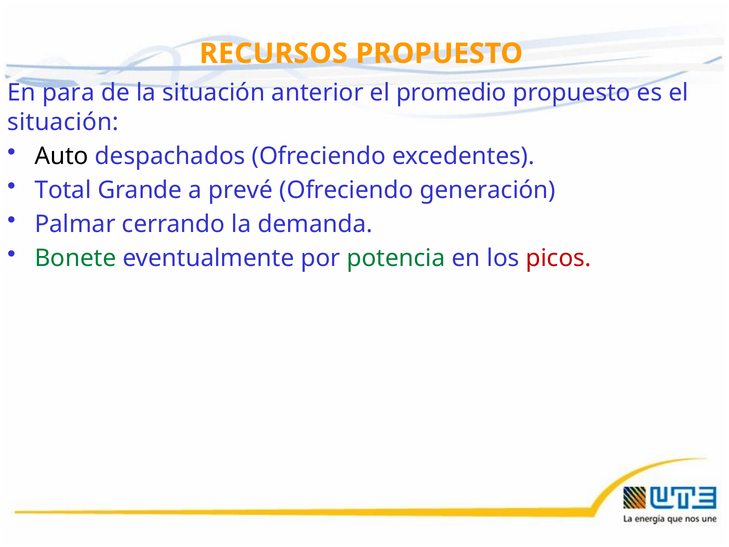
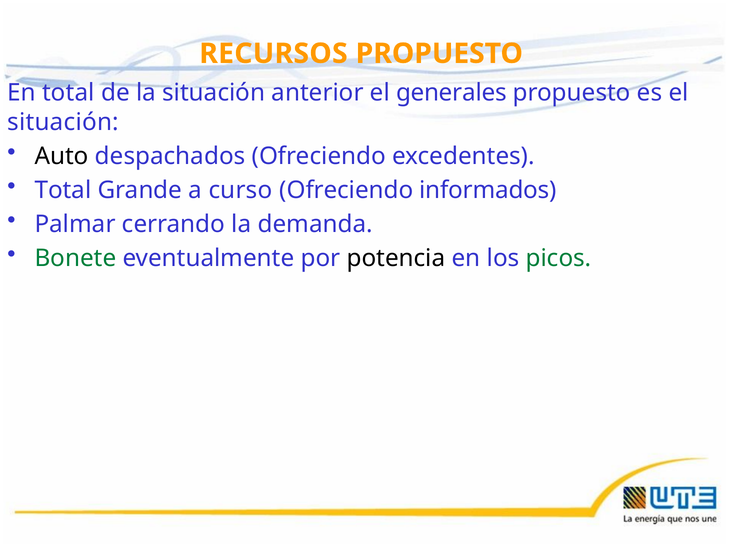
En para: para -> total
promedio: promedio -> generales
prevé: prevé -> curso
generación: generación -> informados
potencia colour: green -> black
picos colour: red -> green
